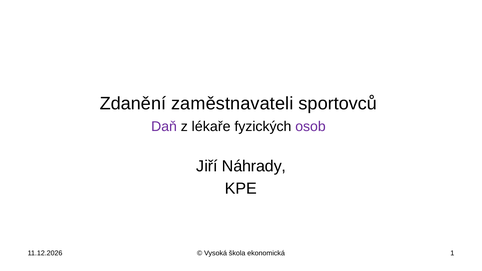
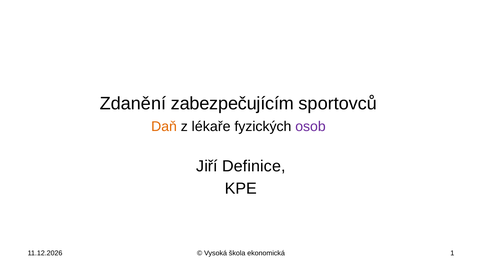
zaměstnavateli: zaměstnavateli -> zabezpečujícím
Daň colour: purple -> orange
Náhrady: Náhrady -> Definice
